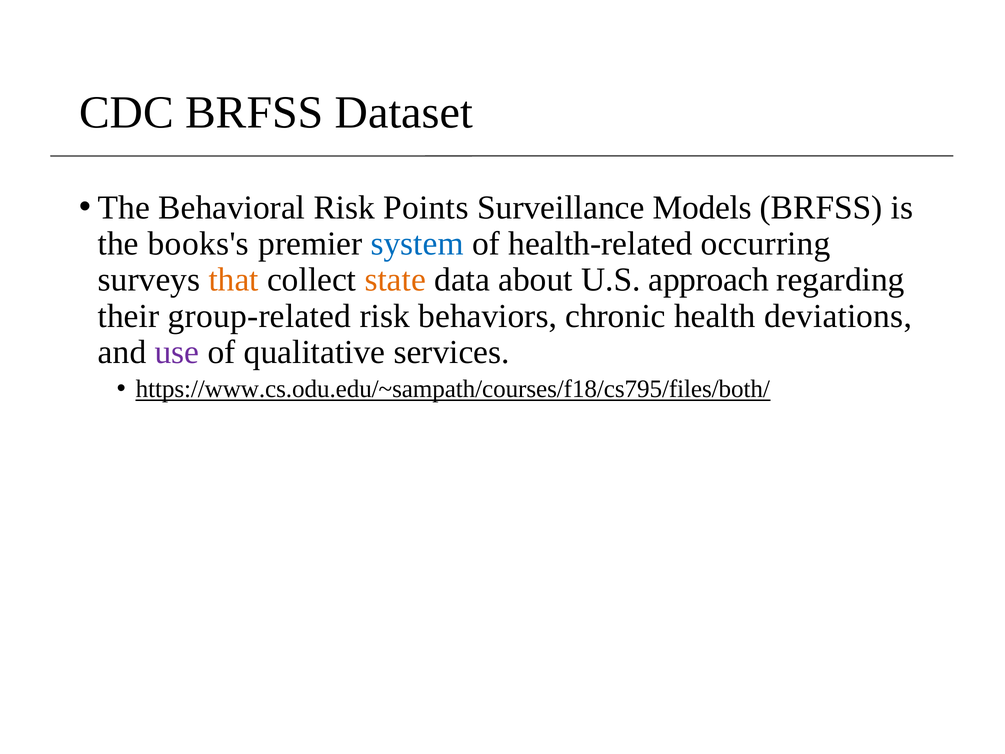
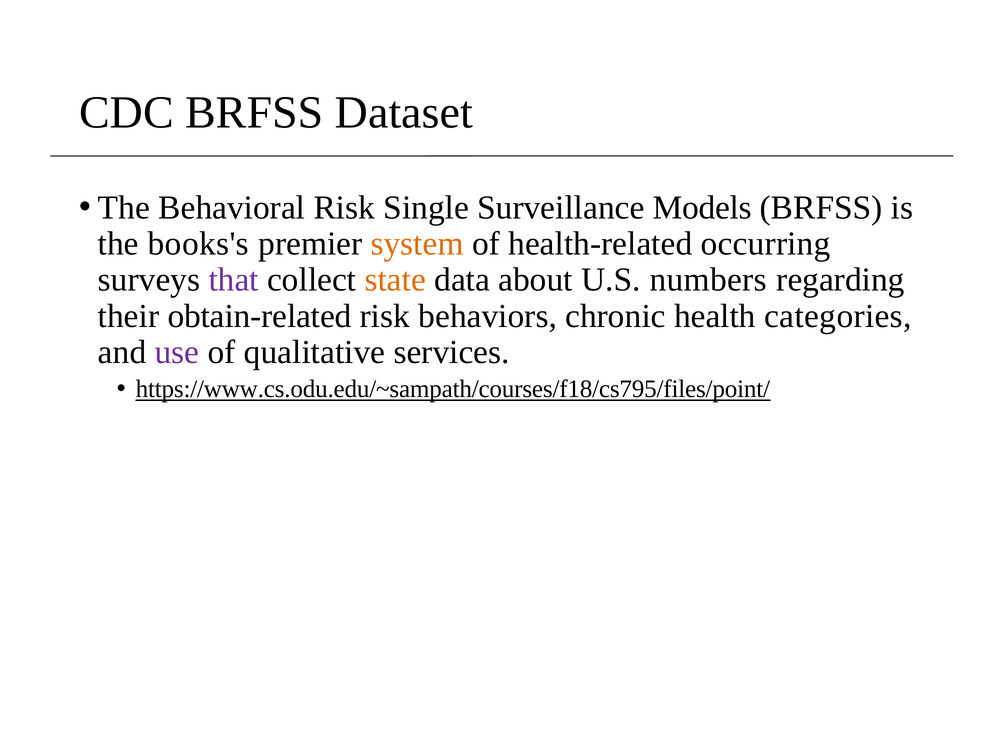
Points: Points -> Single
system colour: blue -> orange
that colour: orange -> purple
approach: approach -> numbers
group-related: group-related -> obtain-related
deviations: deviations -> categories
https://www.cs.odu.edu/~sampath/courses/f18/cs795/files/both/: https://www.cs.odu.edu/~sampath/courses/f18/cs795/files/both/ -> https://www.cs.odu.edu/~sampath/courses/f18/cs795/files/point/
